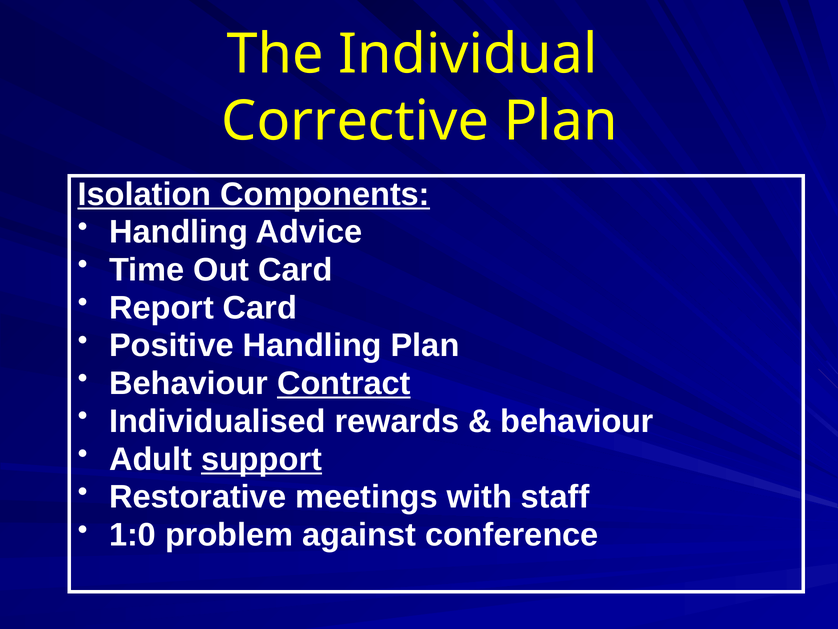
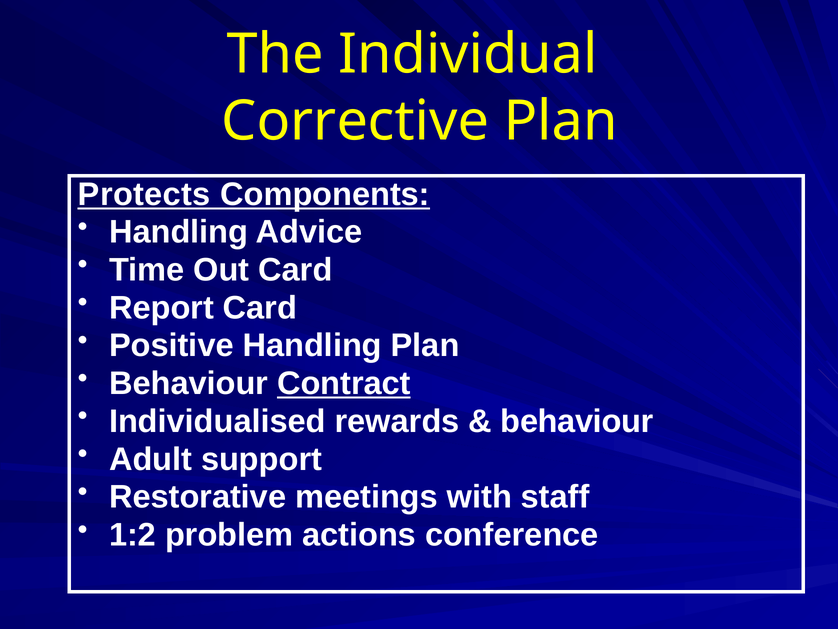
Isolation: Isolation -> Protects
support underline: present -> none
1:0: 1:0 -> 1:2
against: against -> actions
